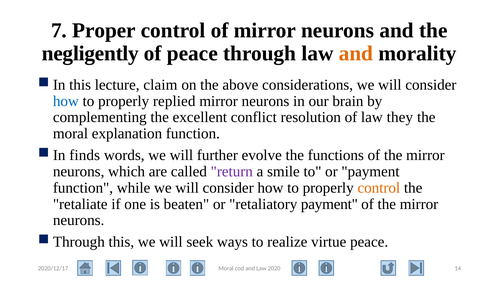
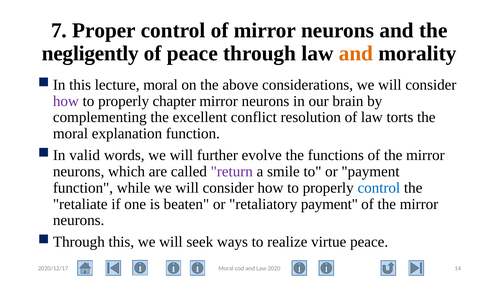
lecture claim: claim -> moral
how at (66, 101) colour: blue -> purple
replied: replied -> chapter
they: they -> torts
finds: finds -> valid
control at (379, 188) colour: orange -> blue
